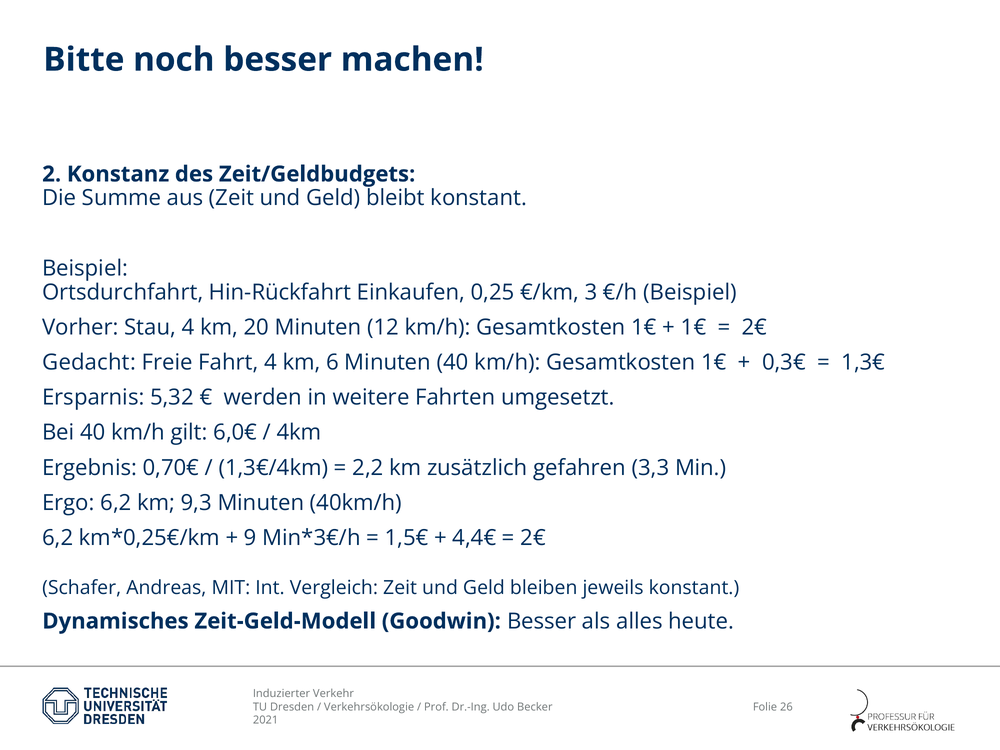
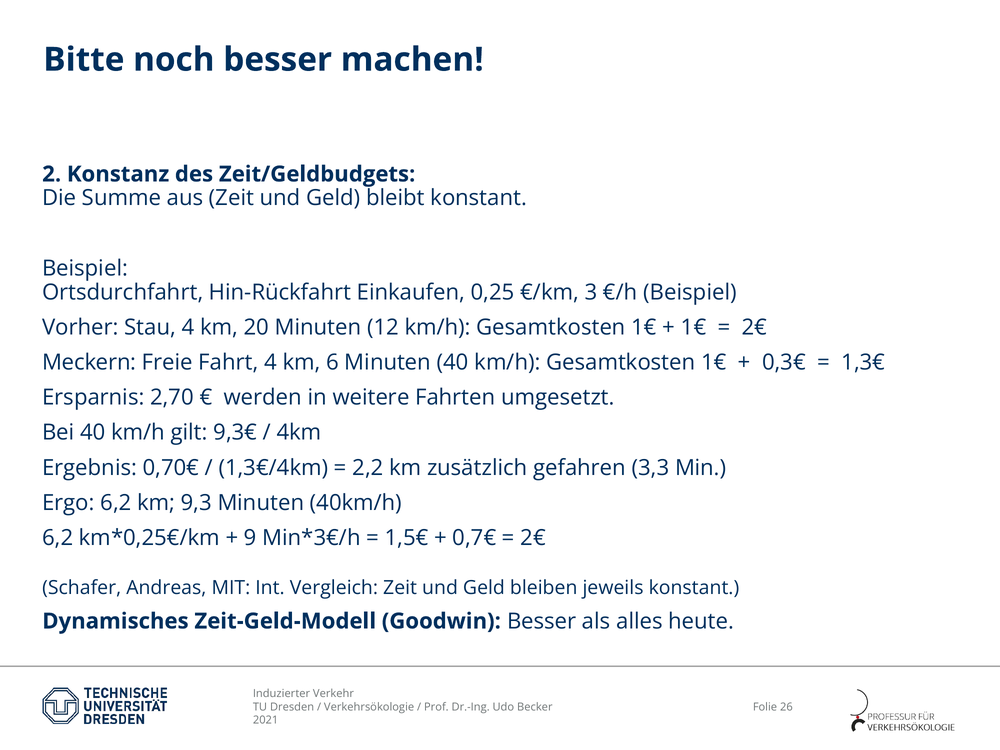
Gedacht: Gedacht -> Meckern
5,32: 5,32 -> 2,70
6,0€: 6,0€ -> 9,3€
4,4€: 4,4€ -> 0,7€
